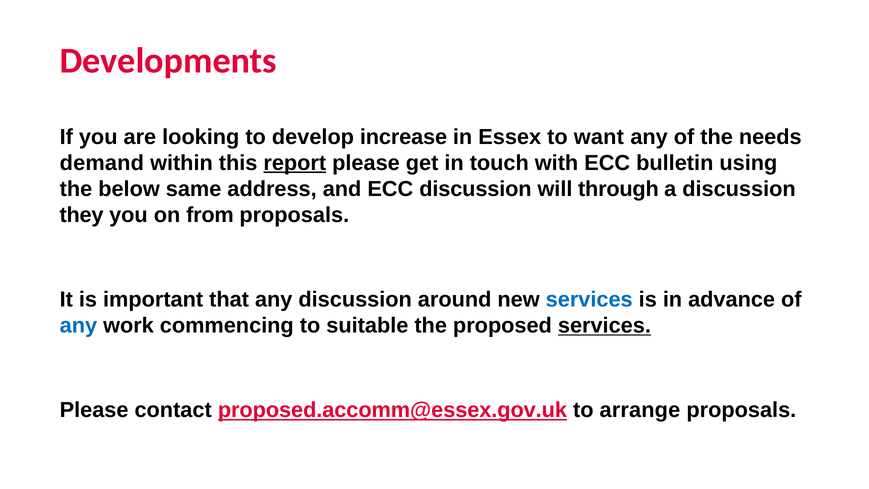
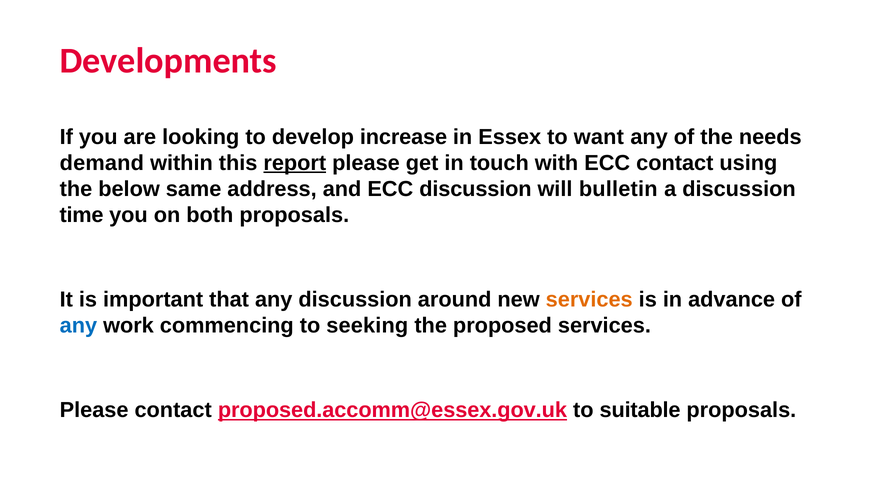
ECC bulletin: bulletin -> contact
through: through -> bulletin
they: they -> time
from: from -> both
services at (589, 300) colour: blue -> orange
suitable: suitable -> seeking
services at (604, 326) underline: present -> none
arrange: arrange -> suitable
